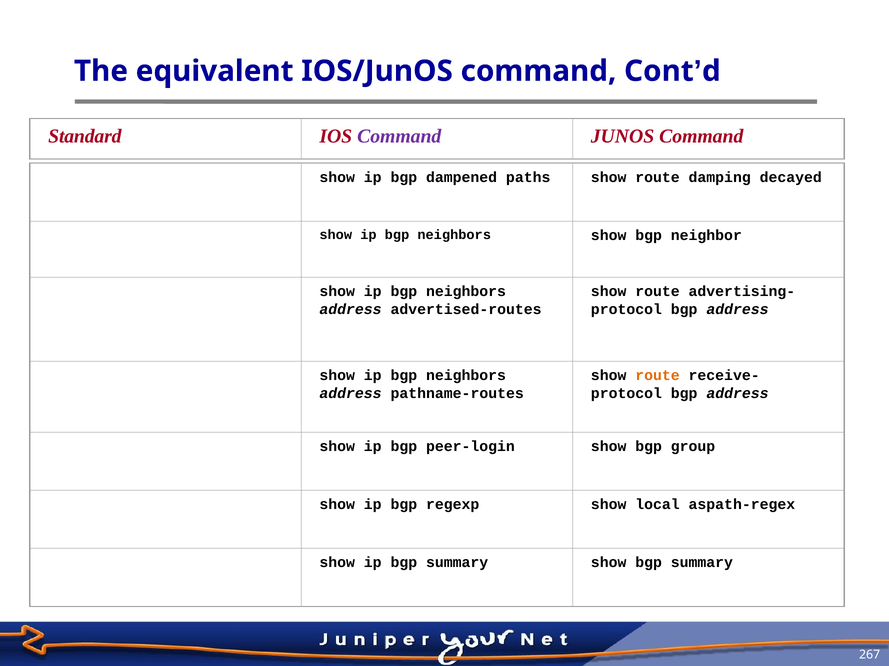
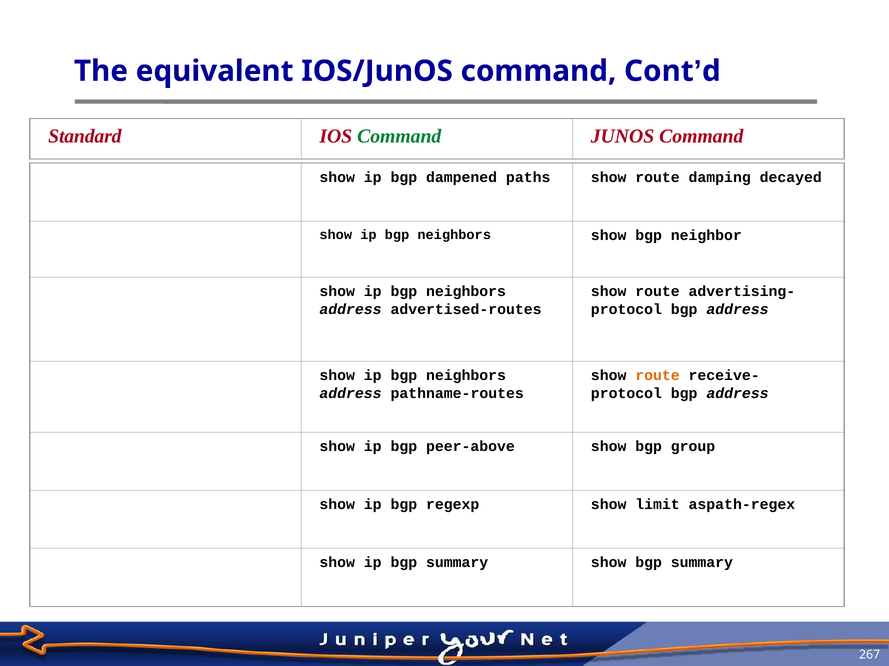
Command at (399, 136) colour: purple -> green
peer-login: peer-login -> peer-above
local: local -> limit
